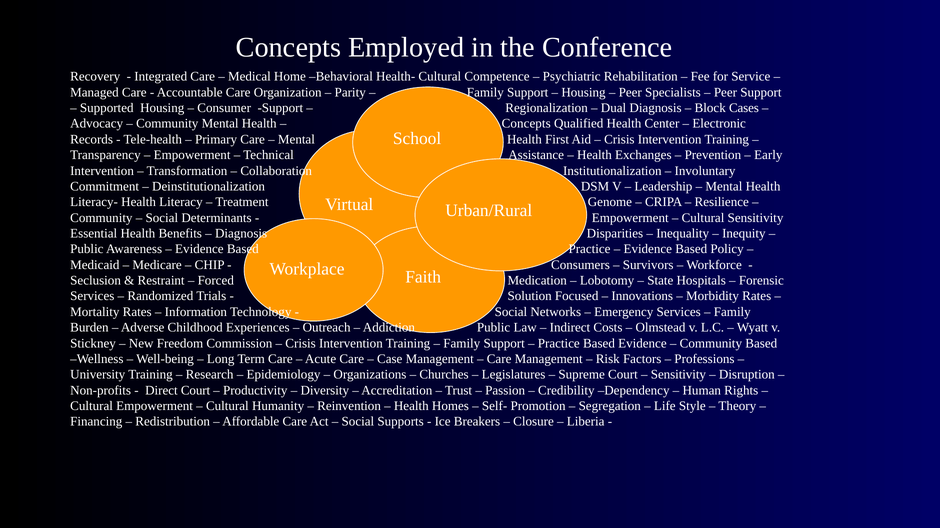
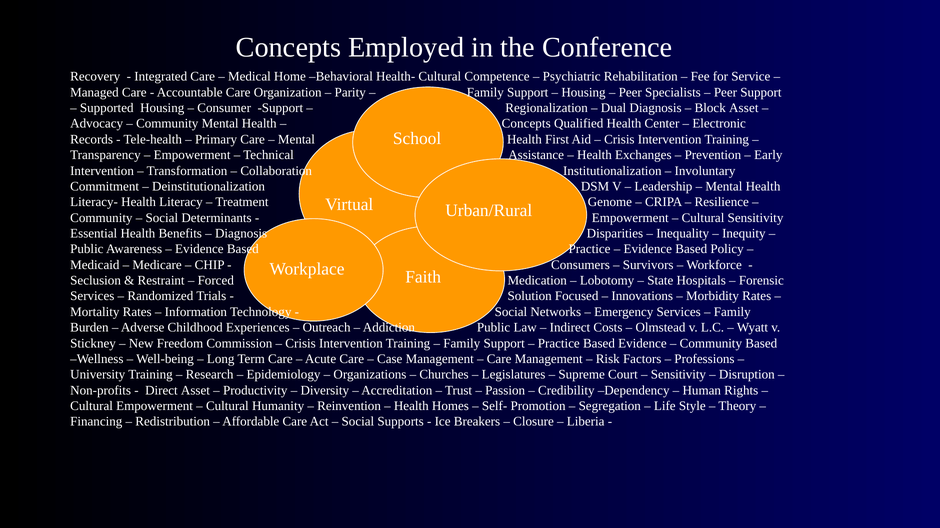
Block Cases: Cases -> Asset
Direct Court: Court -> Asset
